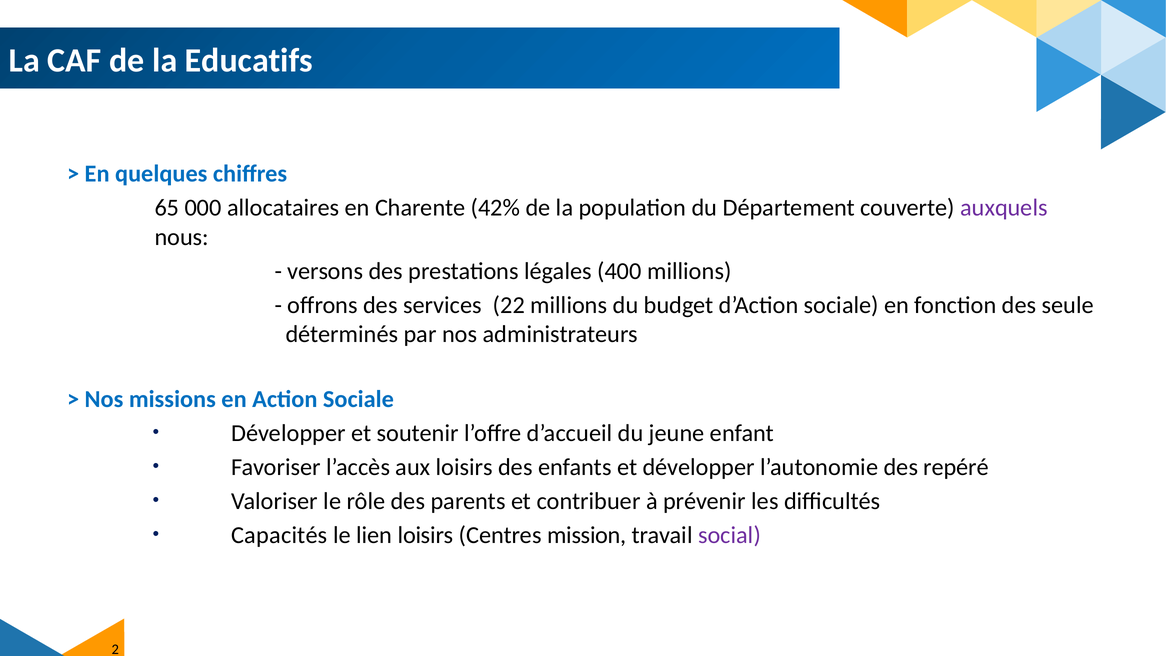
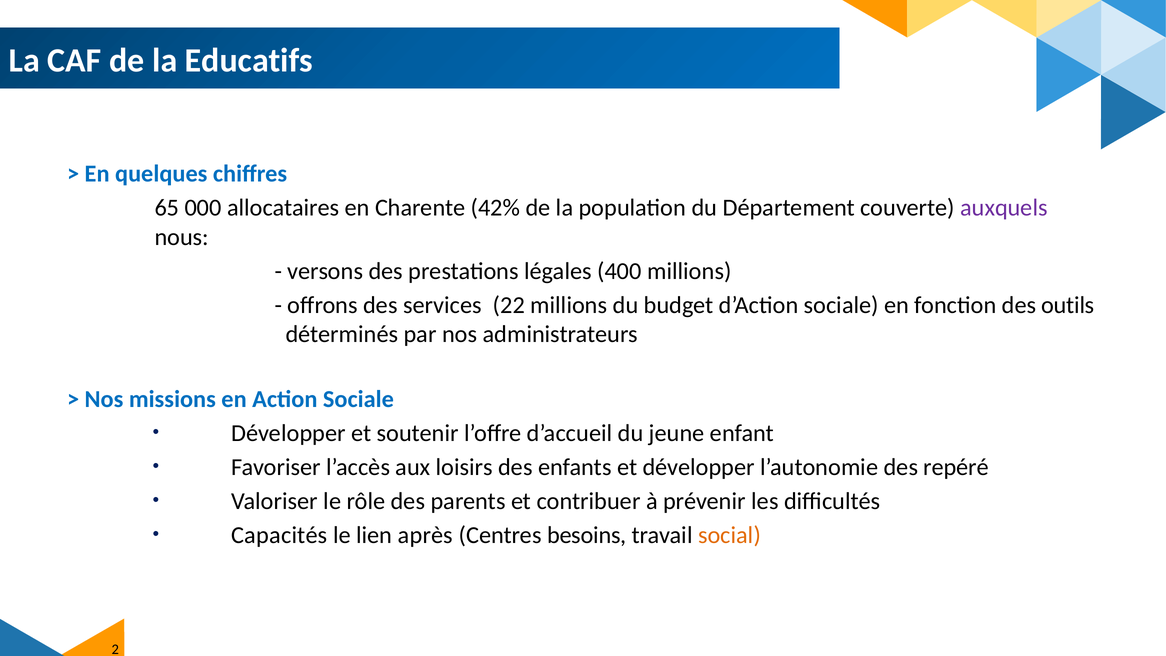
seule: seule -> outils
lien loisirs: loisirs -> après
mission: mission -> besoins
social colour: purple -> orange
